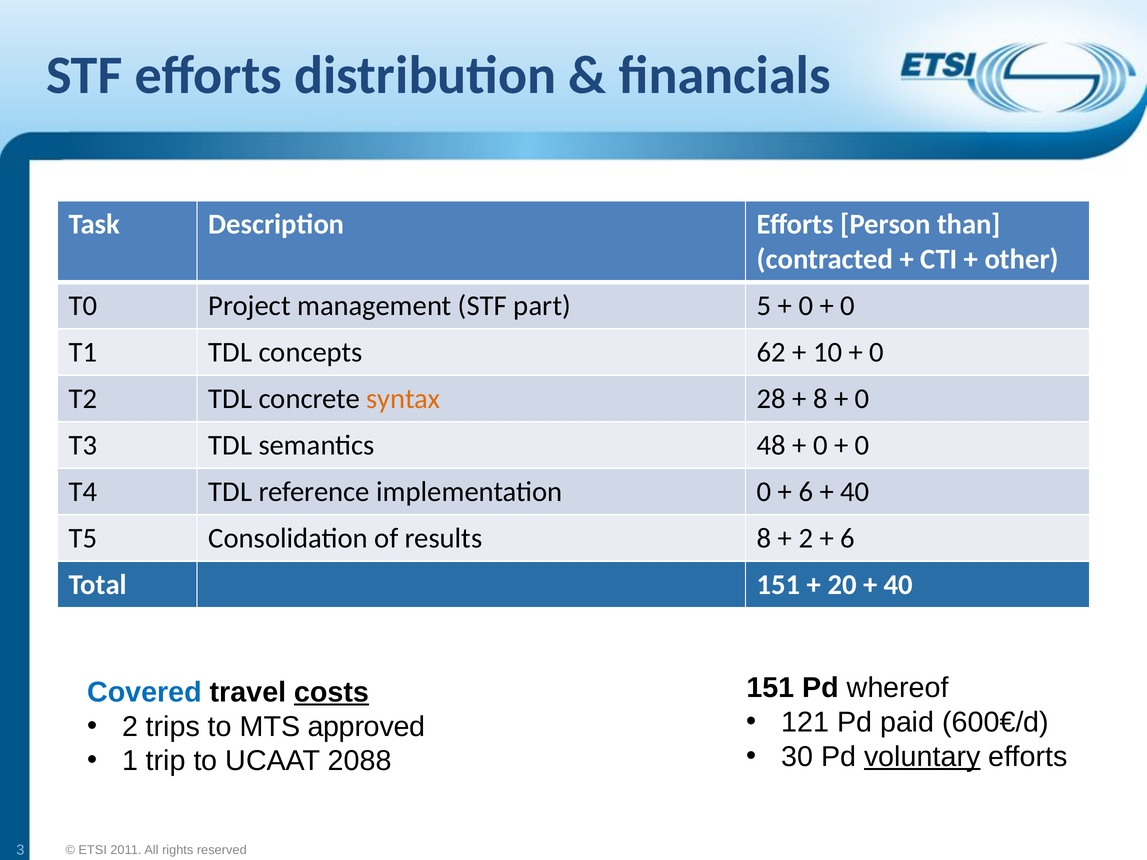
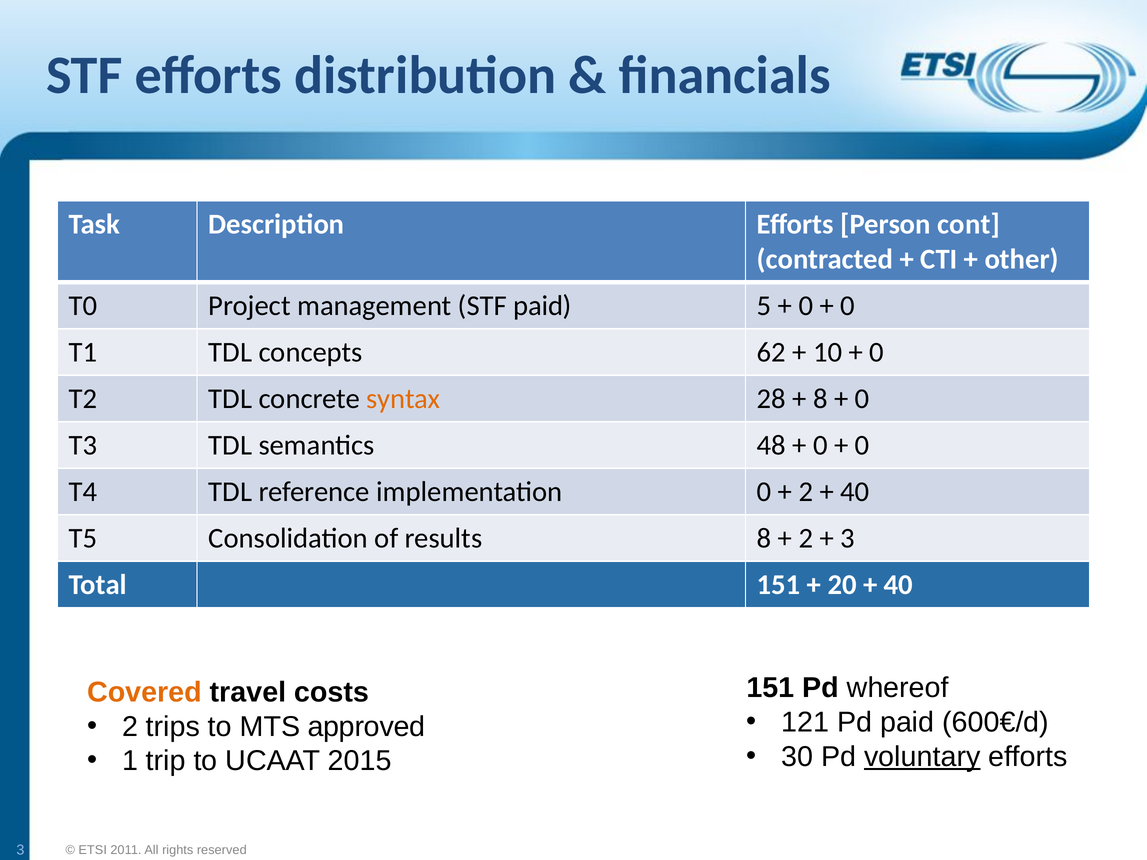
than: than -> cont
STF part: part -> paid
6 at (806, 492): 6 -> 2
6 at (848, 538): 6 -> 3
Covered colour: blue -> orange
costs underline: present -> none
2088: 2088 -> 2015
